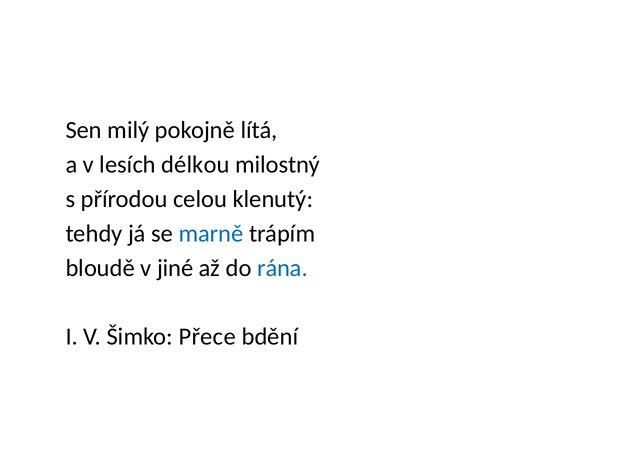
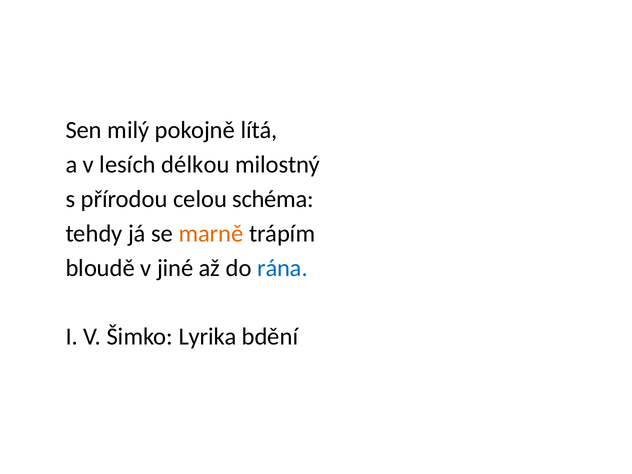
klenutý: klenutý -> schéma
marně colour: blue -> orange
Přece: Přece -> Lyrika
